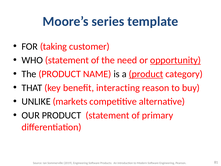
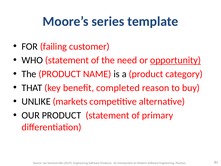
taking: taking -> failing
product at (146, 74) underline: present -> none
interacting: interacting -> completed
